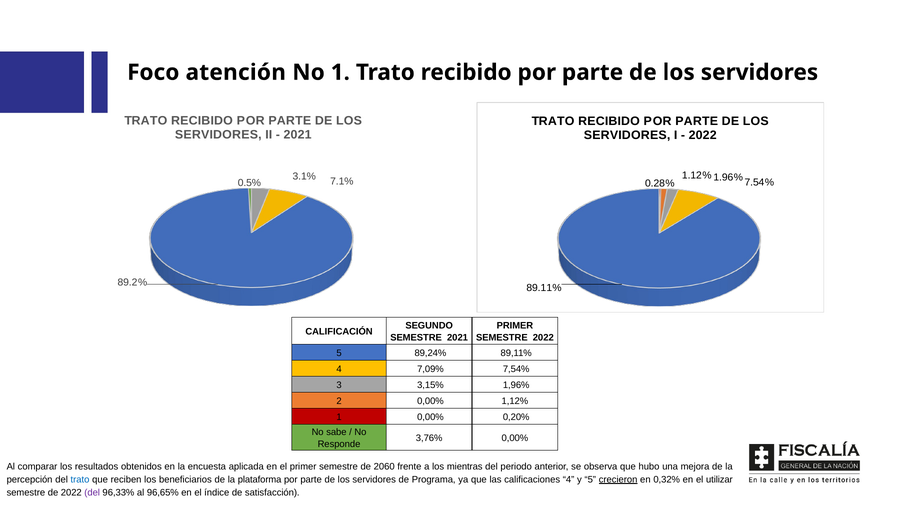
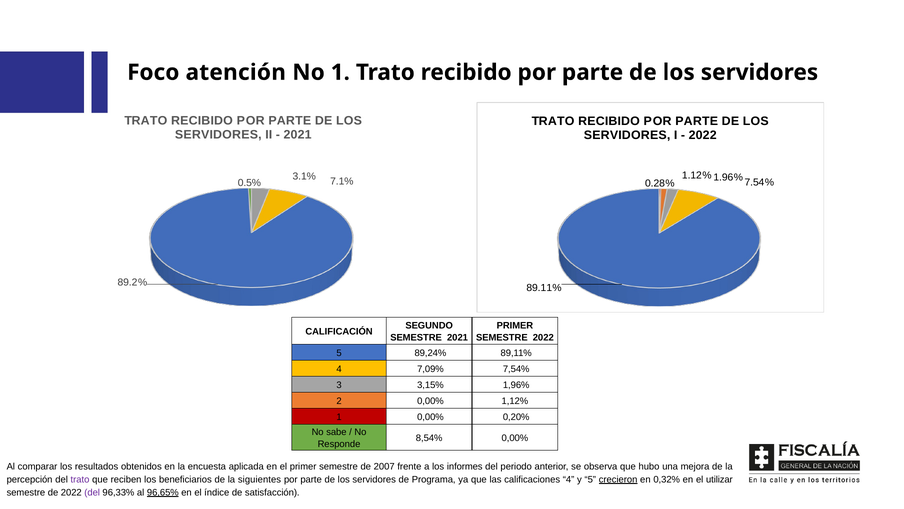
3,76%: 3,76% -> 8,54%
2060: 2060 -> 2007
mientras: mientras -> informes
trato at (80, 479) colour: blue -> purple
plataforma: plataforma -> siguientes
96,65% underline: none -> present
